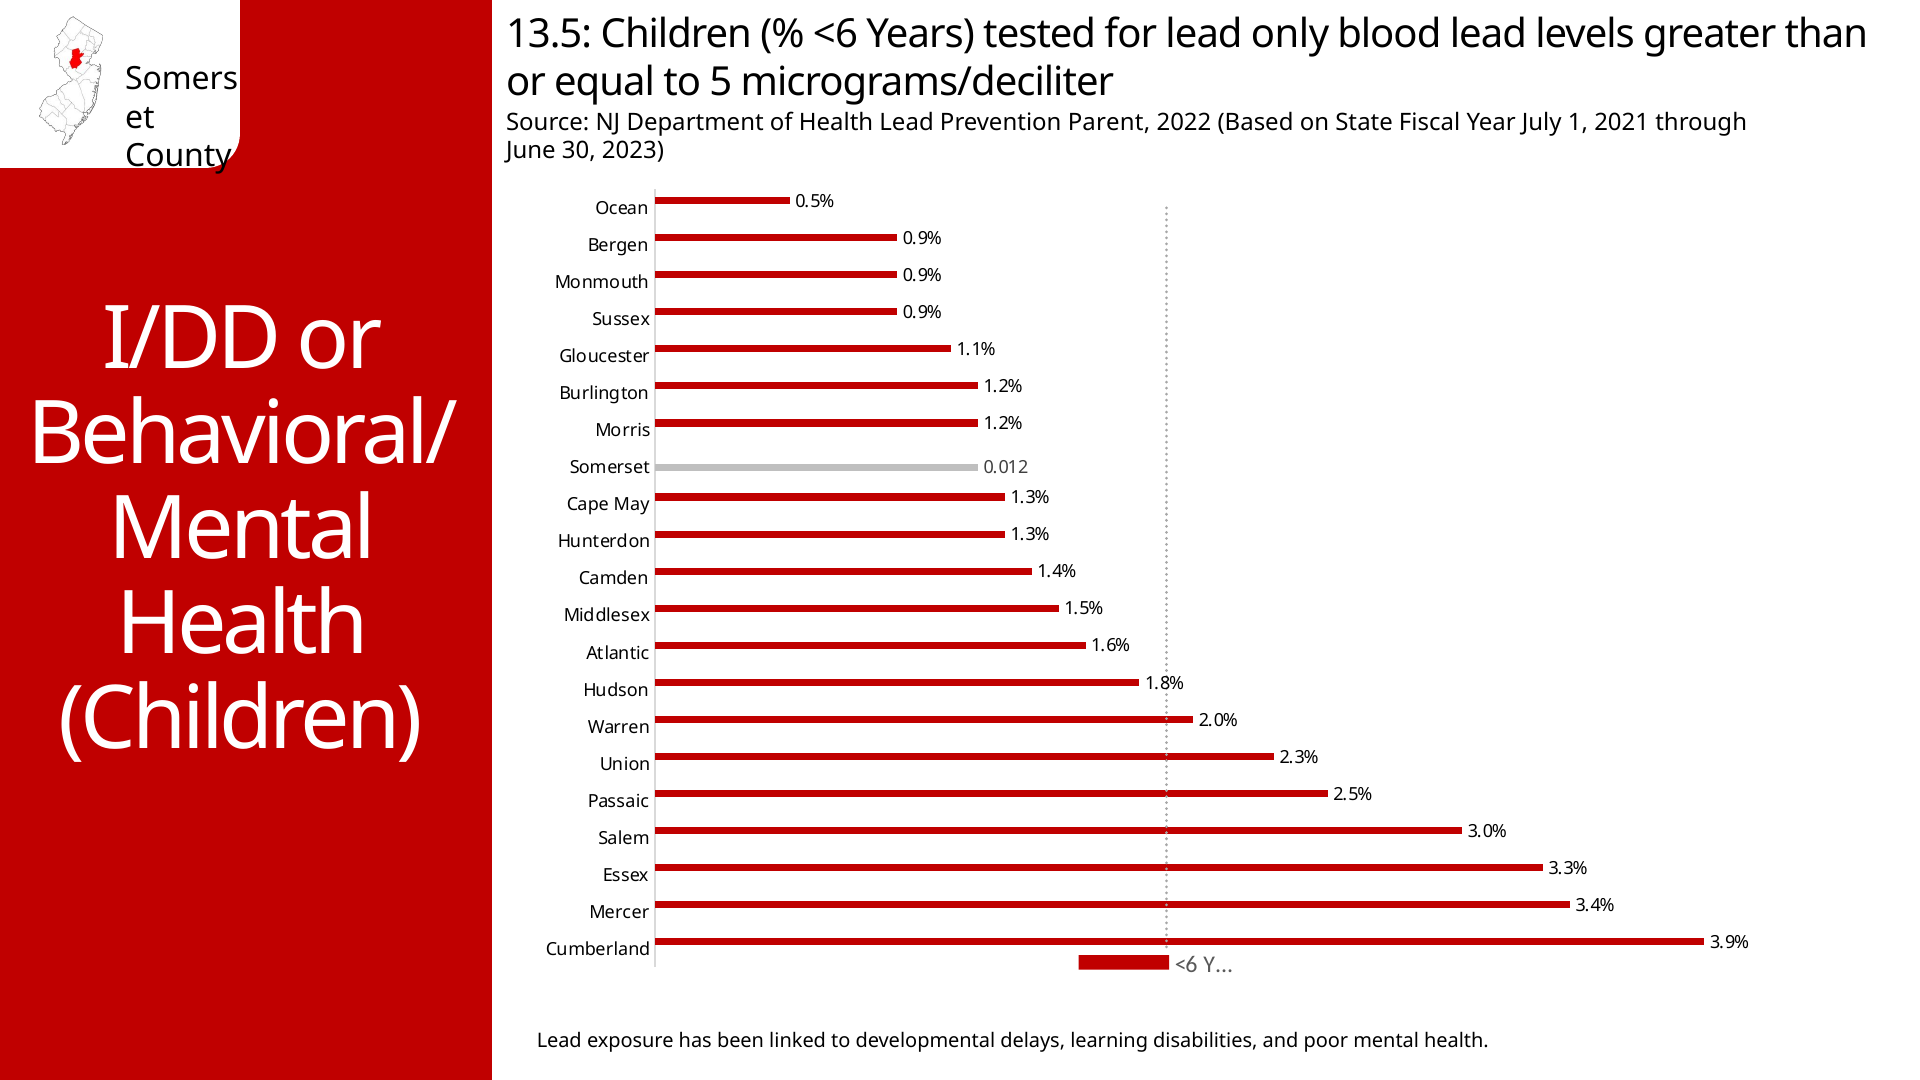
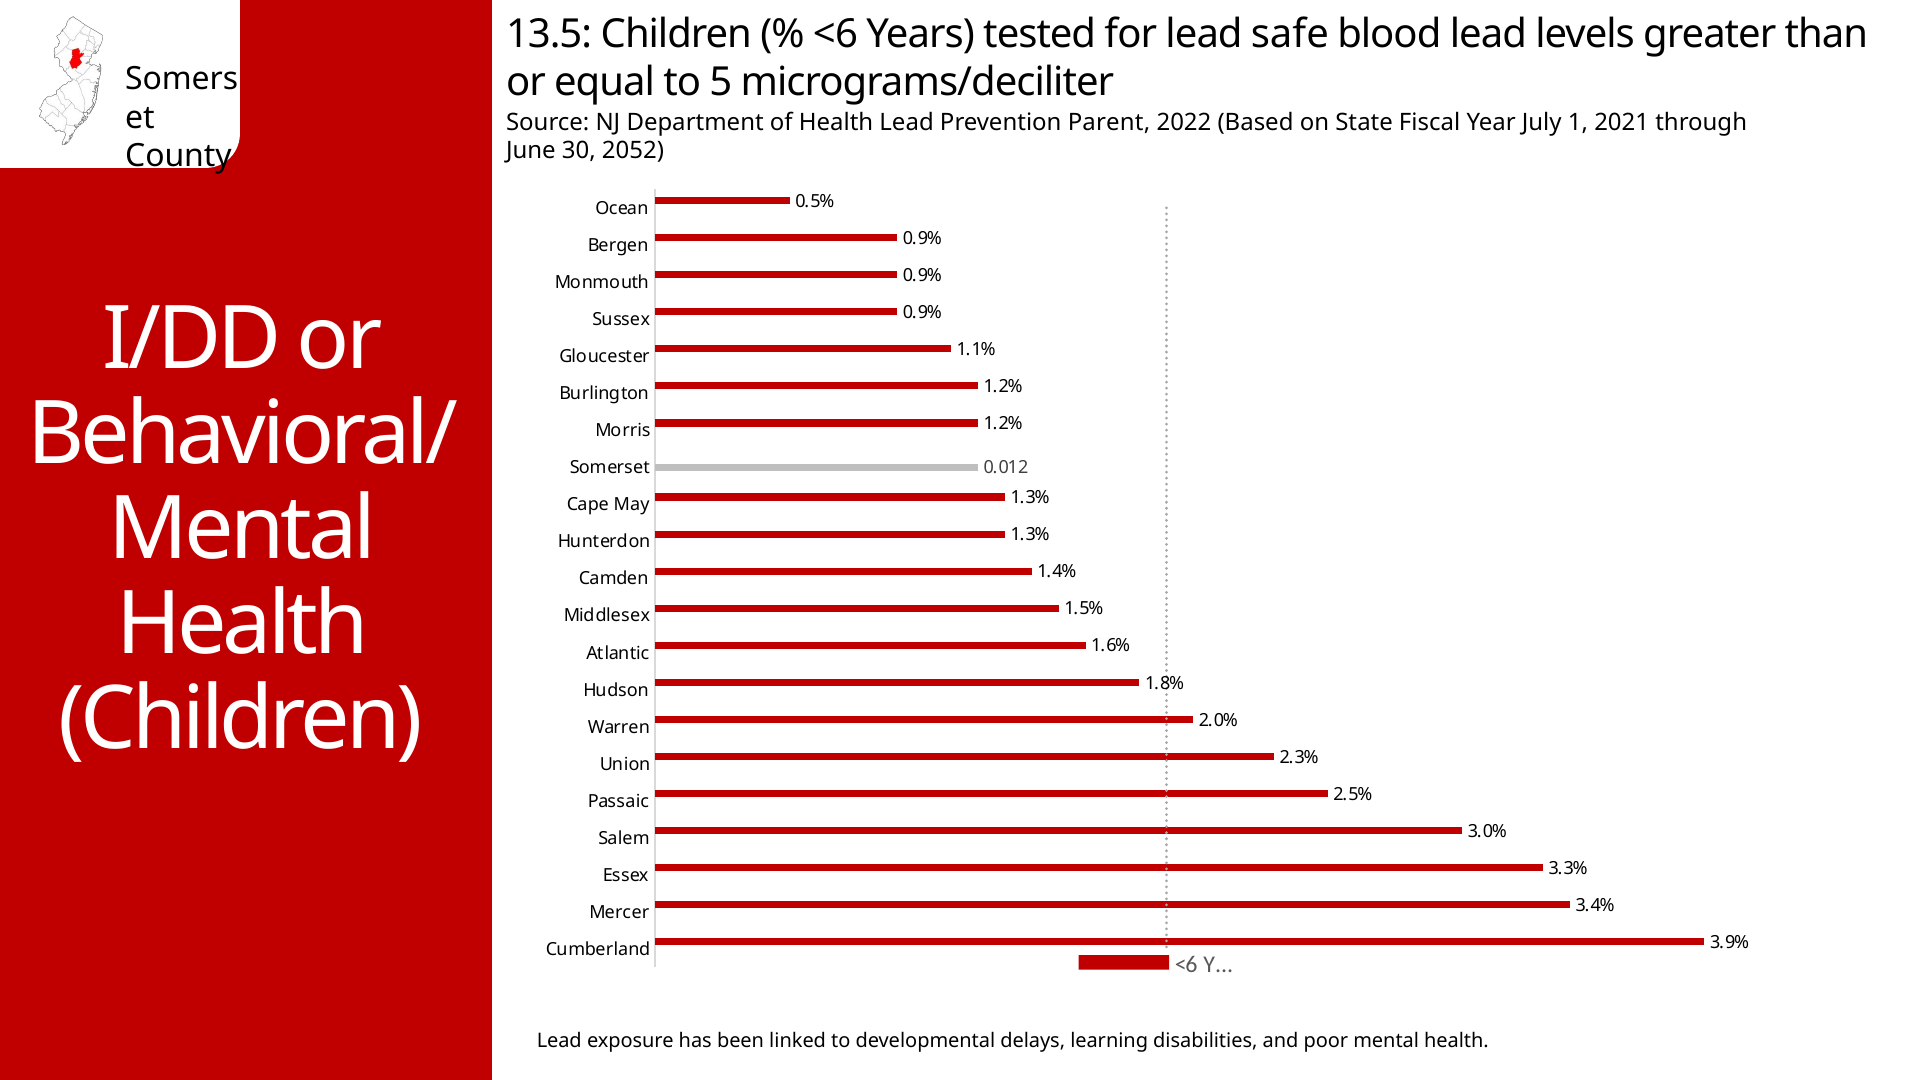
only: only -> safe
2023: 2023 -> 2052
